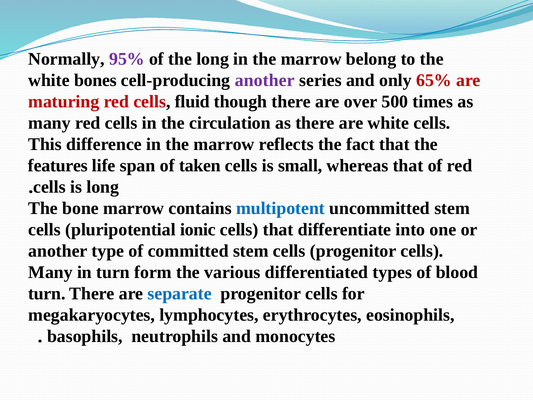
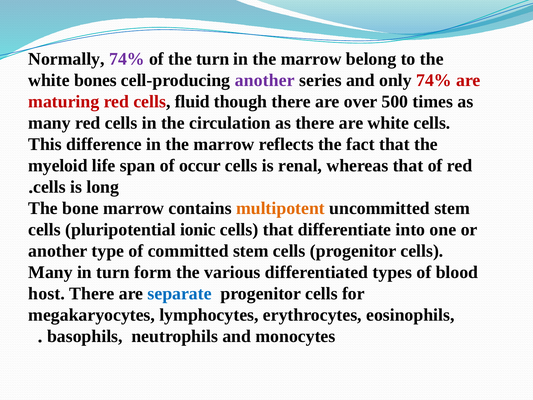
Normally 95%: 95% -> 74%
the long: long -> turn
only 65%: 65% -> 74%
features: features -> myeloid
taken: taken -> occur
small: small -> renal
multipotent colour: blue -> orange
turn at (47, 294): turn -> host
